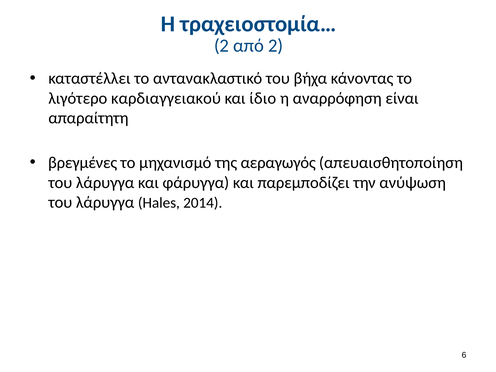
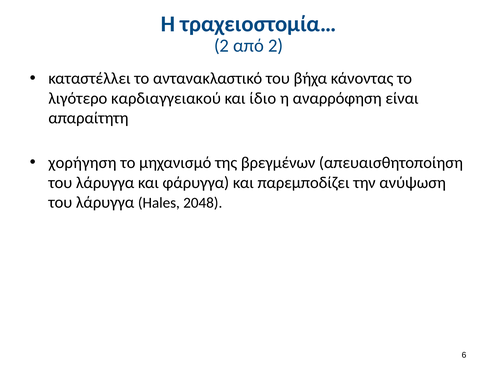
βρεγμένες: βρεγμένες -> χορήγηση
αεραγωγός: αεραγωγός -> βρεγμένων
2014: 2014 -> 2048
